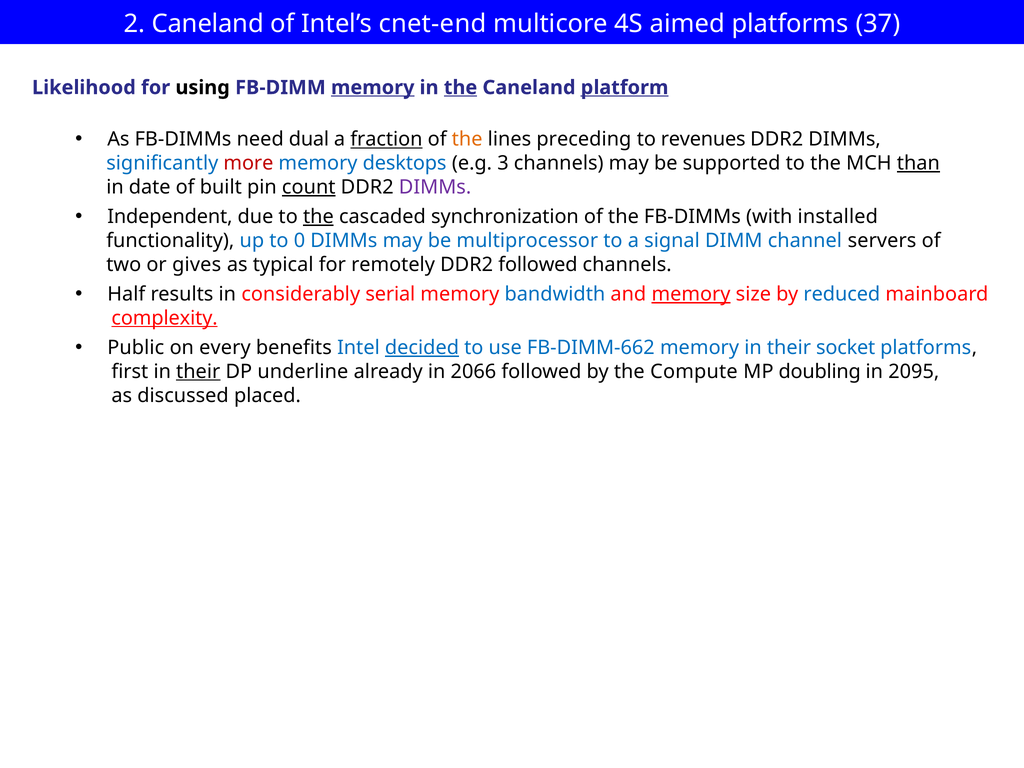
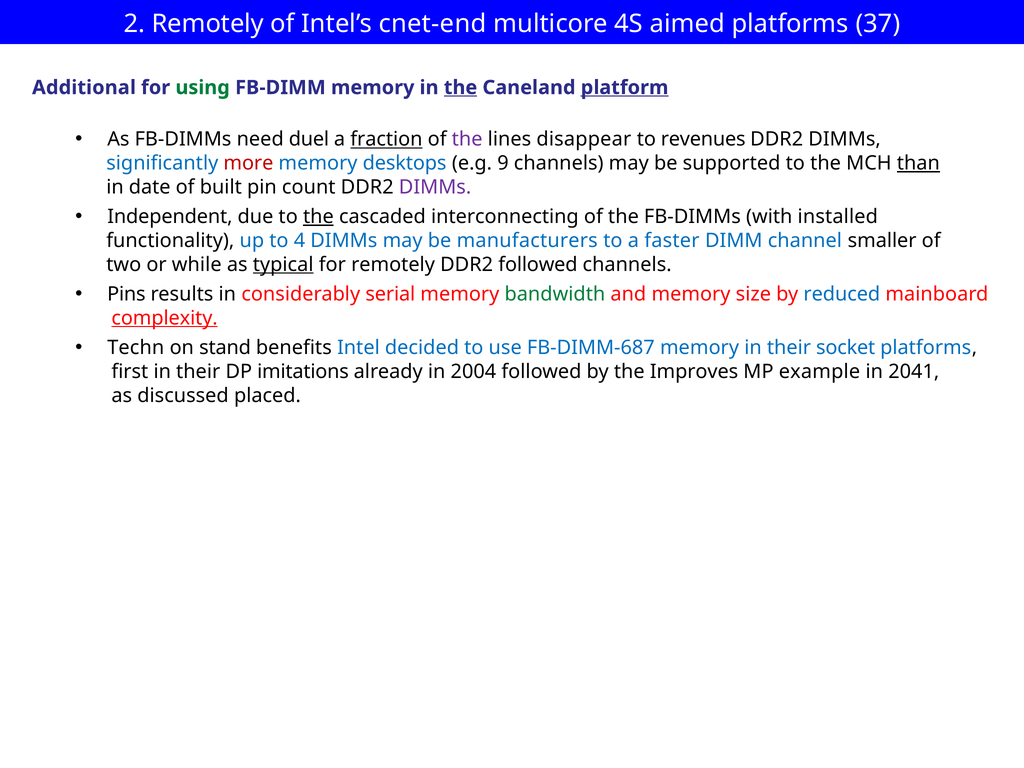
2 Caneland: Caneland -> Remotely
Likelihood: Likelihood -> Additional
using colour: black -> green
memory at (373, 88) underline: present -> none
dual: dual -> duel
the at (467, 139) colour: orange -> purple
preceding: preceding -> disappear
3: 3 -> 9
count underline: present -> none
synchronization: synchronization -> interconnecting
0: 0 -> 4
multiprocessor: multiprocessor -> manufacturers
signal: signal -> faster
servers: servers -> smaller
gives: gives -> while
typical underline: none -> present
Half: Half -> Pins
bandwidth colour: blue -> green
memory at (691, 294) underline: present -> none
Public: Public -> Techn
every: every -> stand
decided underline: present -> none
FB-DIMM-662: FB-DIMM-662 -> FB-DIMM-687
their at (198, 372) underline: present -> none
underline: underline -> imitations
2066: 2066 -> 2004
Compute: Compute -> Improves
doubling: doubling -> example
2095: 2095 -> 2041
